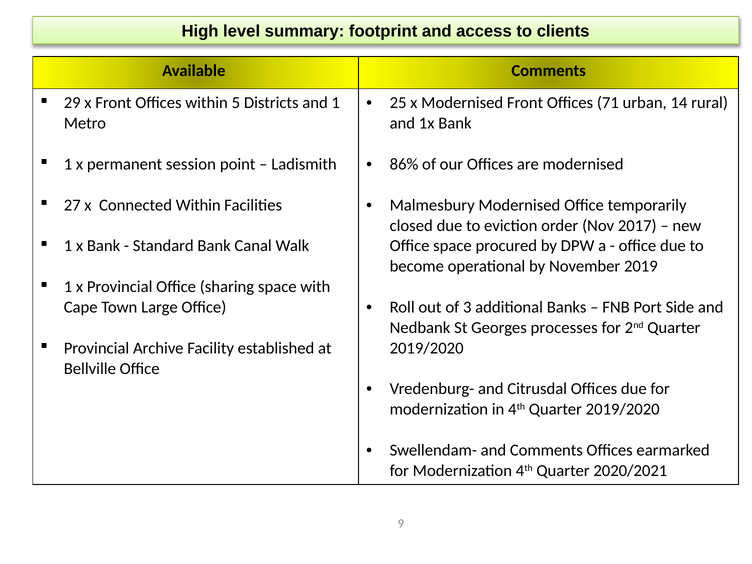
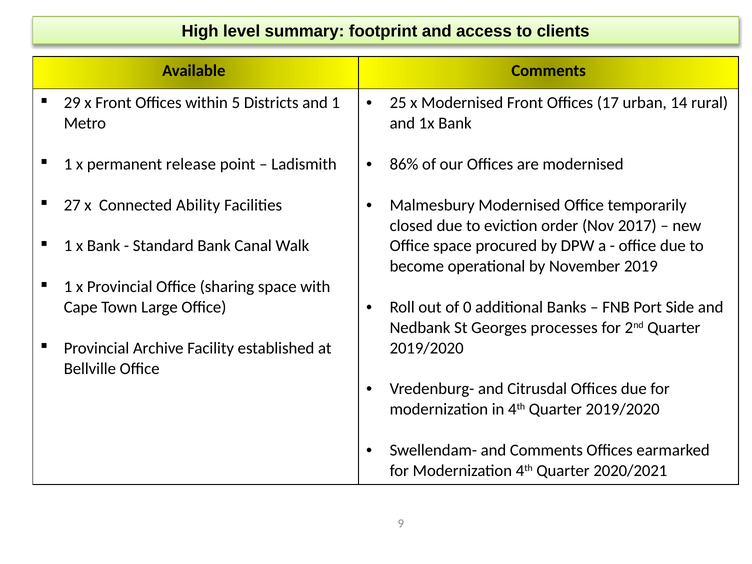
71: 71 -> 17
session: session -> release
Connected Within: Within -> Ability
3: 3 -> 0
